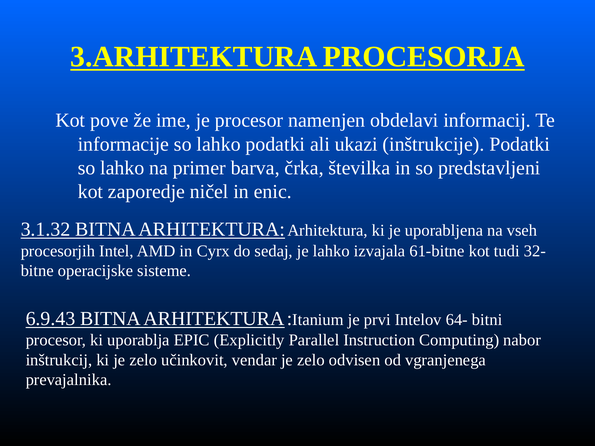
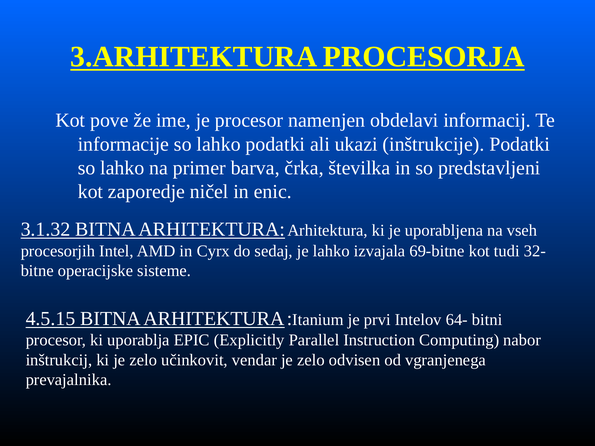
61-bitne: 61-bitne -> 69-bitne
6.9.43: 6.9.43 -> 4.5.15
